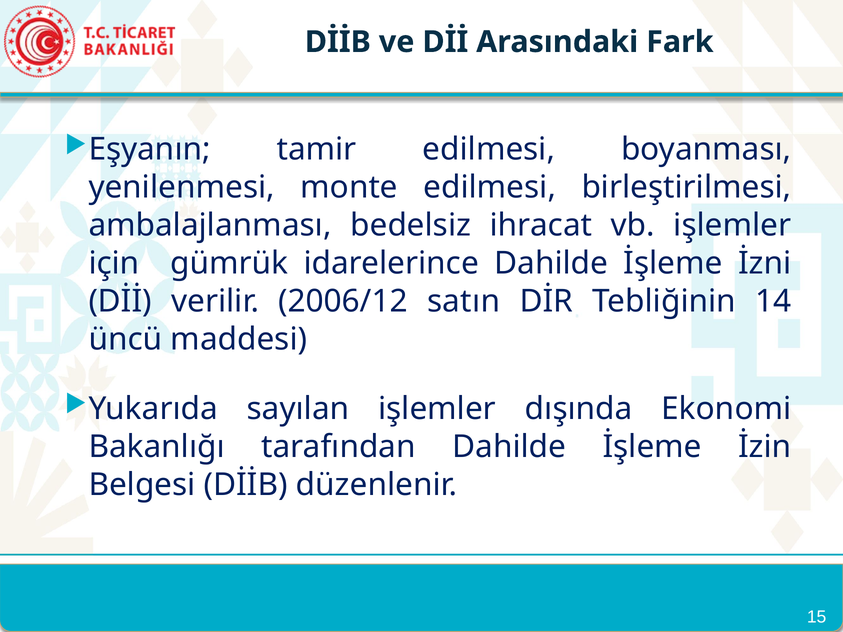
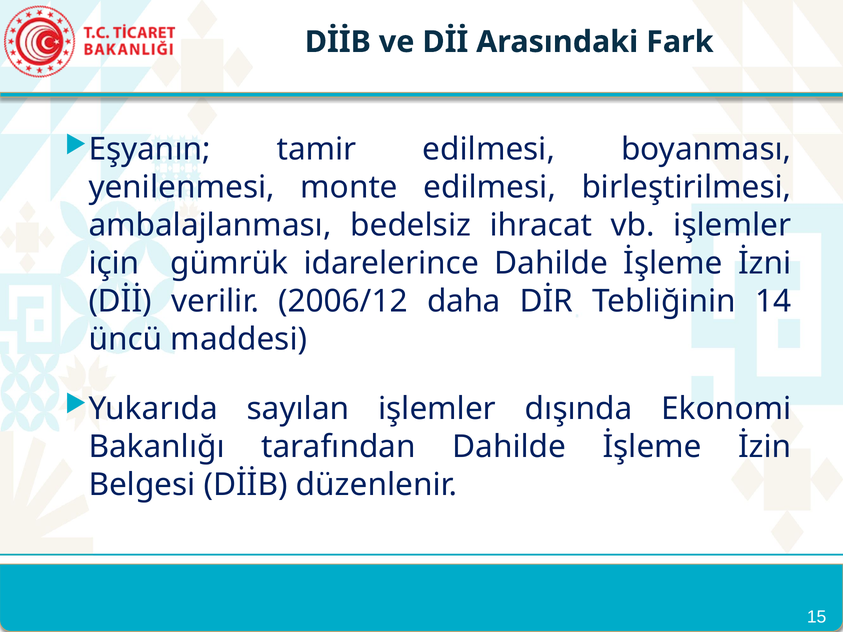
satın: satın -> daha
